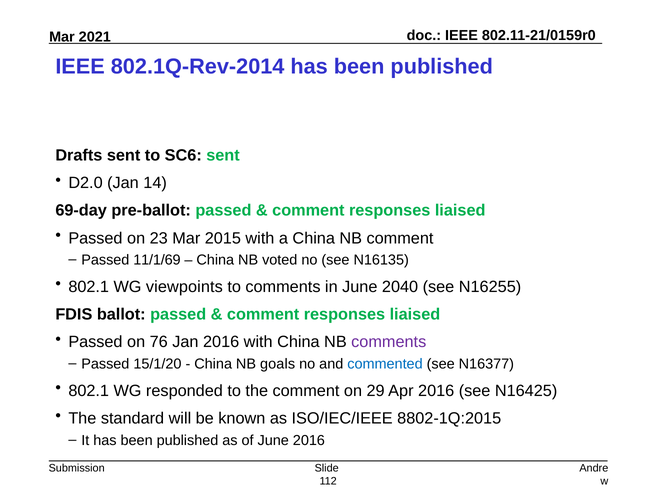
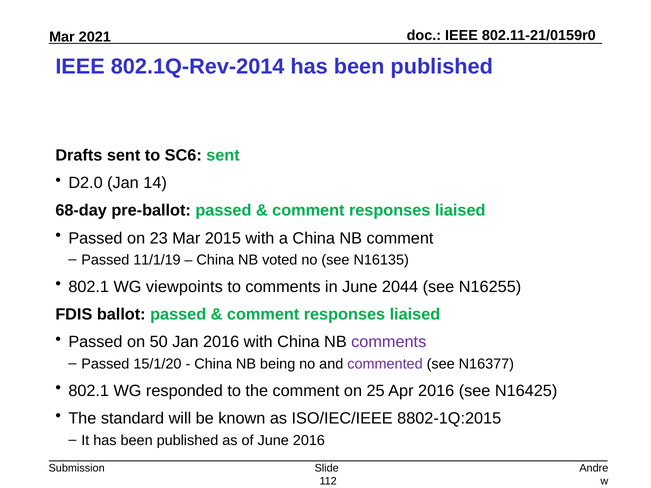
69-day: 69-day -> 68-day
11/1/69: 11/1/69 -> 11/1/19
2040: 2040 -> 2044
76: 76 -> 50
goals: goals -> being
commented colour: blue -> purple
29: 29 -> 25
